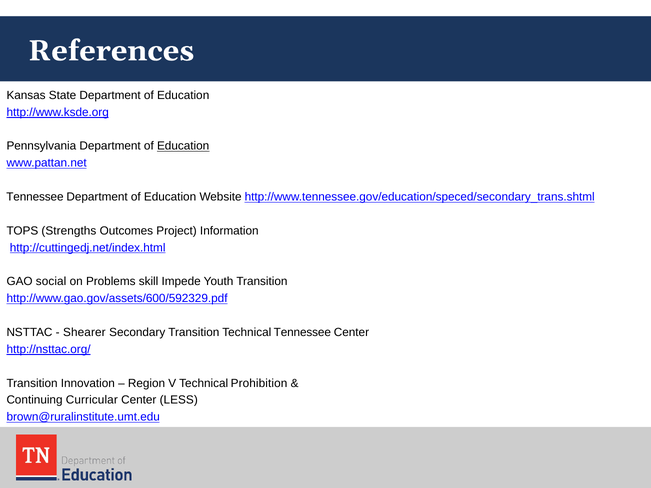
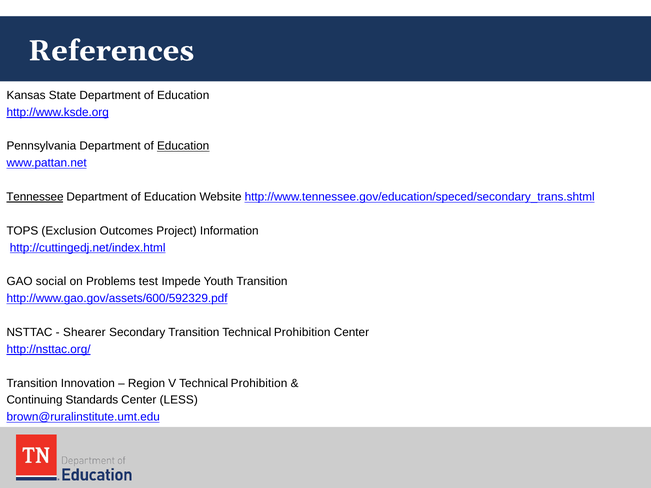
Tennessee at (35, 197) underline: none -> present
Strengths: Strengths -> Exclusion
skill: skill -> test
Transition Technical Tennessee: Tennessee -> Prohibition
Curricular: Curricular -> Standards
